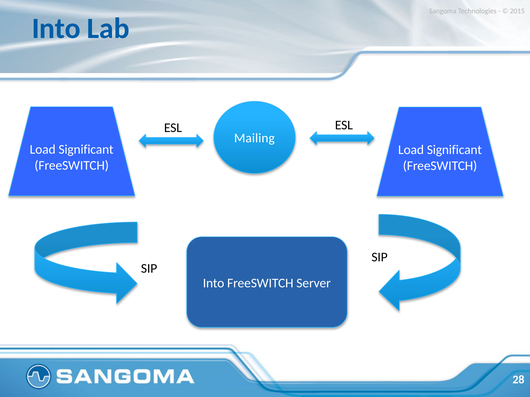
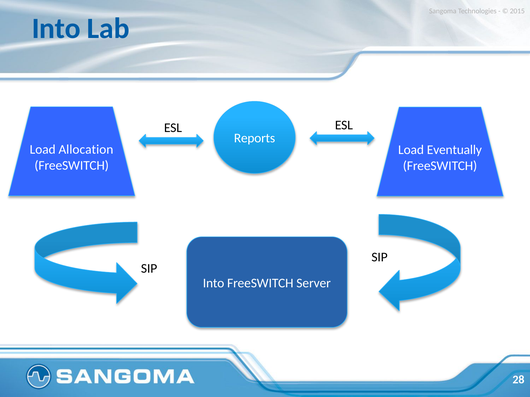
Mailing: Mailing -> Reports
Significant at (86, 150): Significant -> Allocation
Significant at (454, 150): Significant -> Eventually
